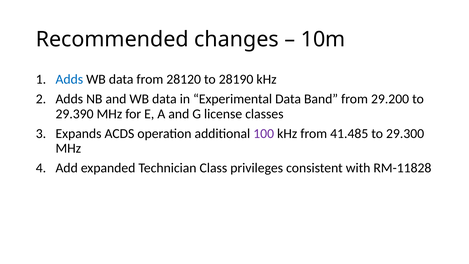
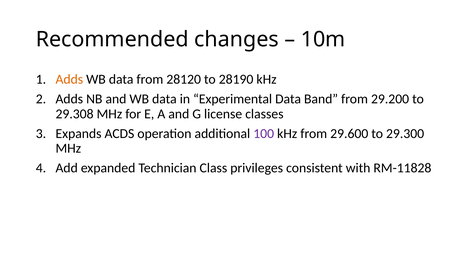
Adds at (69, 79) colour: blue -> orange
29.390: 29.390 -> 29.308
41.485: 41.485 -> 29.600
